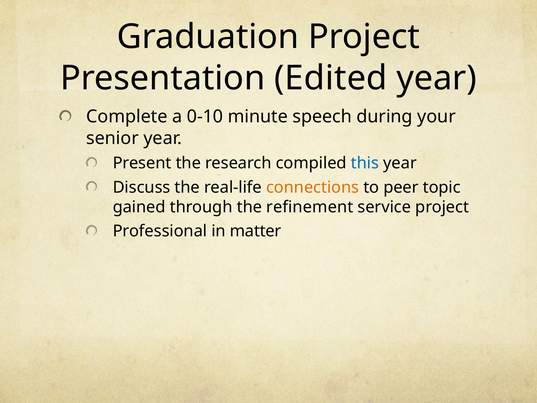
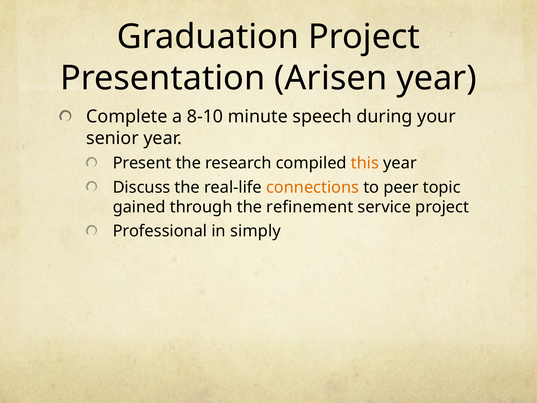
Edited: Edited -> Arisen
0-10: 0-10 -> 8-10
this colour: blue -> orange
matter: matter -> simply
